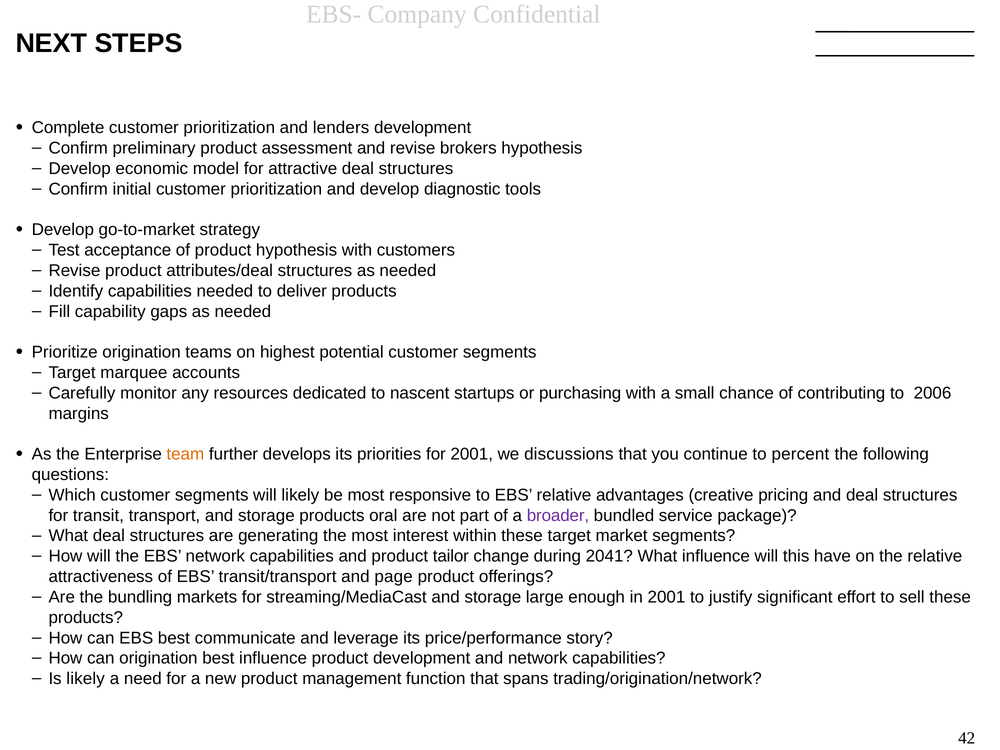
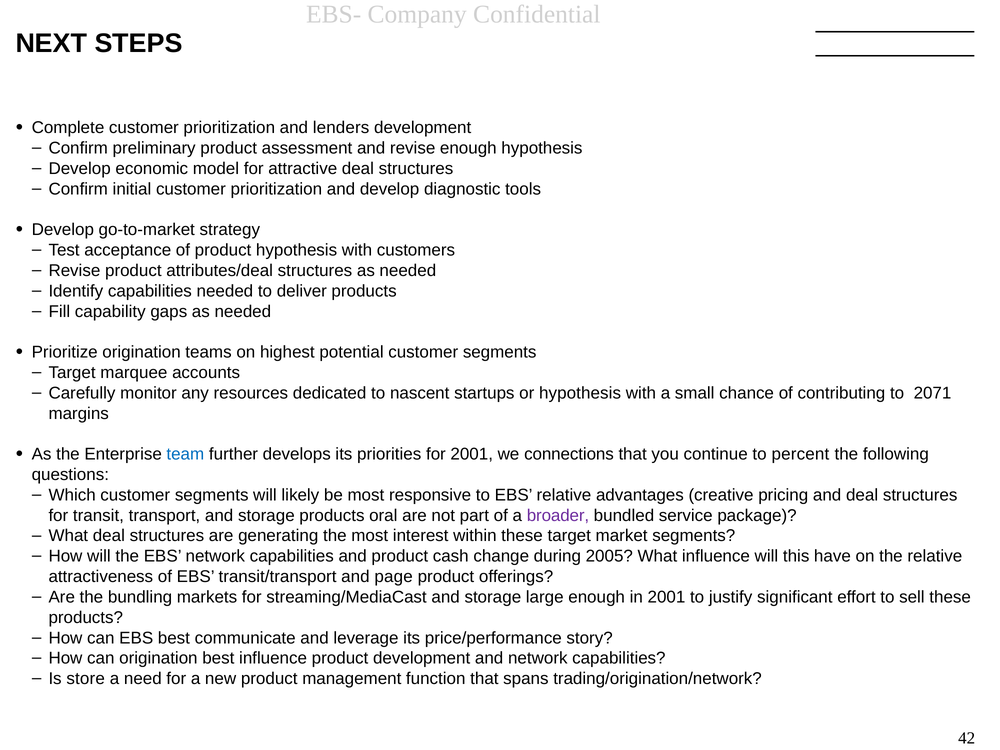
revise brokers: brokers -> enough
or purchasing: purchasing -> hypothesis
2006: 2006 -> 2071
team colour: orange -> blue
discussions: discussions -> connections
tailor: tailor -> cash
2041: 2041 -> 2005
Is likely: likely -> store
